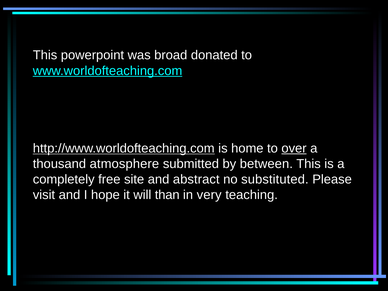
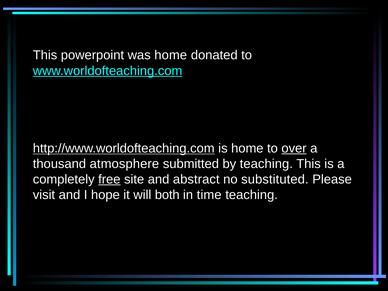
was broad: broad -> home
by between: between -> teaching
free underline: none -> present
than: than -> both
very: very -> time
